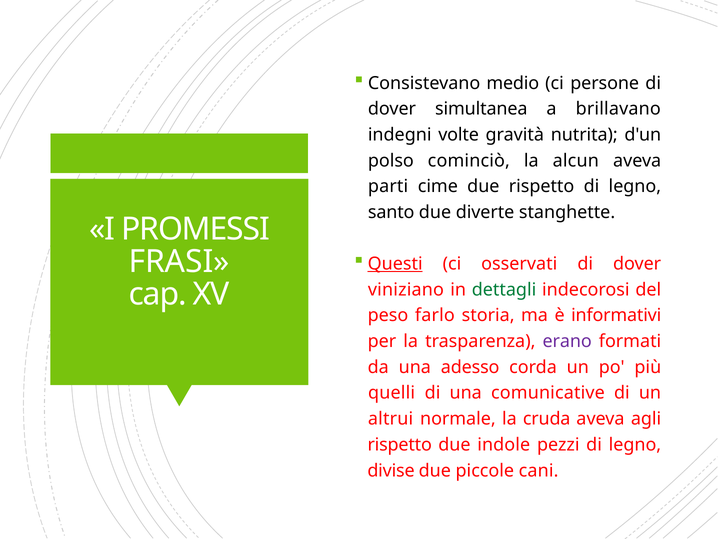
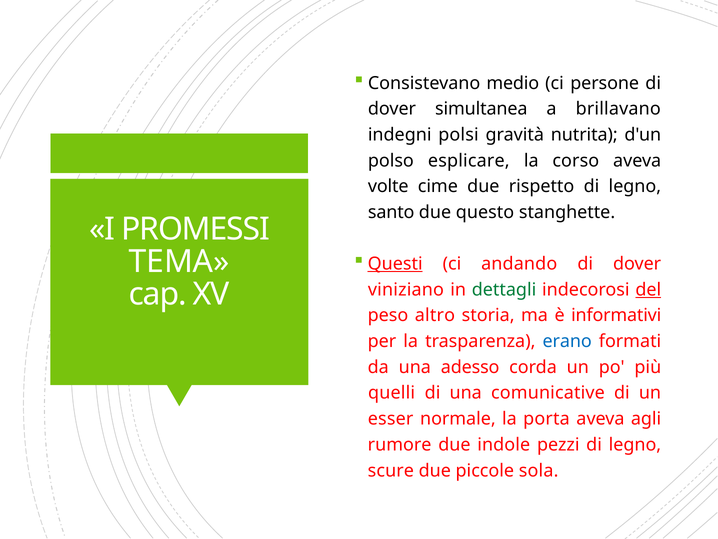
volte: volte -> polsi
cominciò: cominciò -> esplicare
alcun: alcun -> corso
parti: parti -> volte
diverte: diverte -> questo
FRASI: FRASI -> TEMA
osservati: osservati -> andando
del underline: none -> present
farlo: farlo -> altro
erano colour: purple -> blue
altrui: altrui -> esser
cruda: cruda -> porta
rispetto at (400, 444): rispetto -> rumore
divise: divise -> scure
cani: cani -> sola
